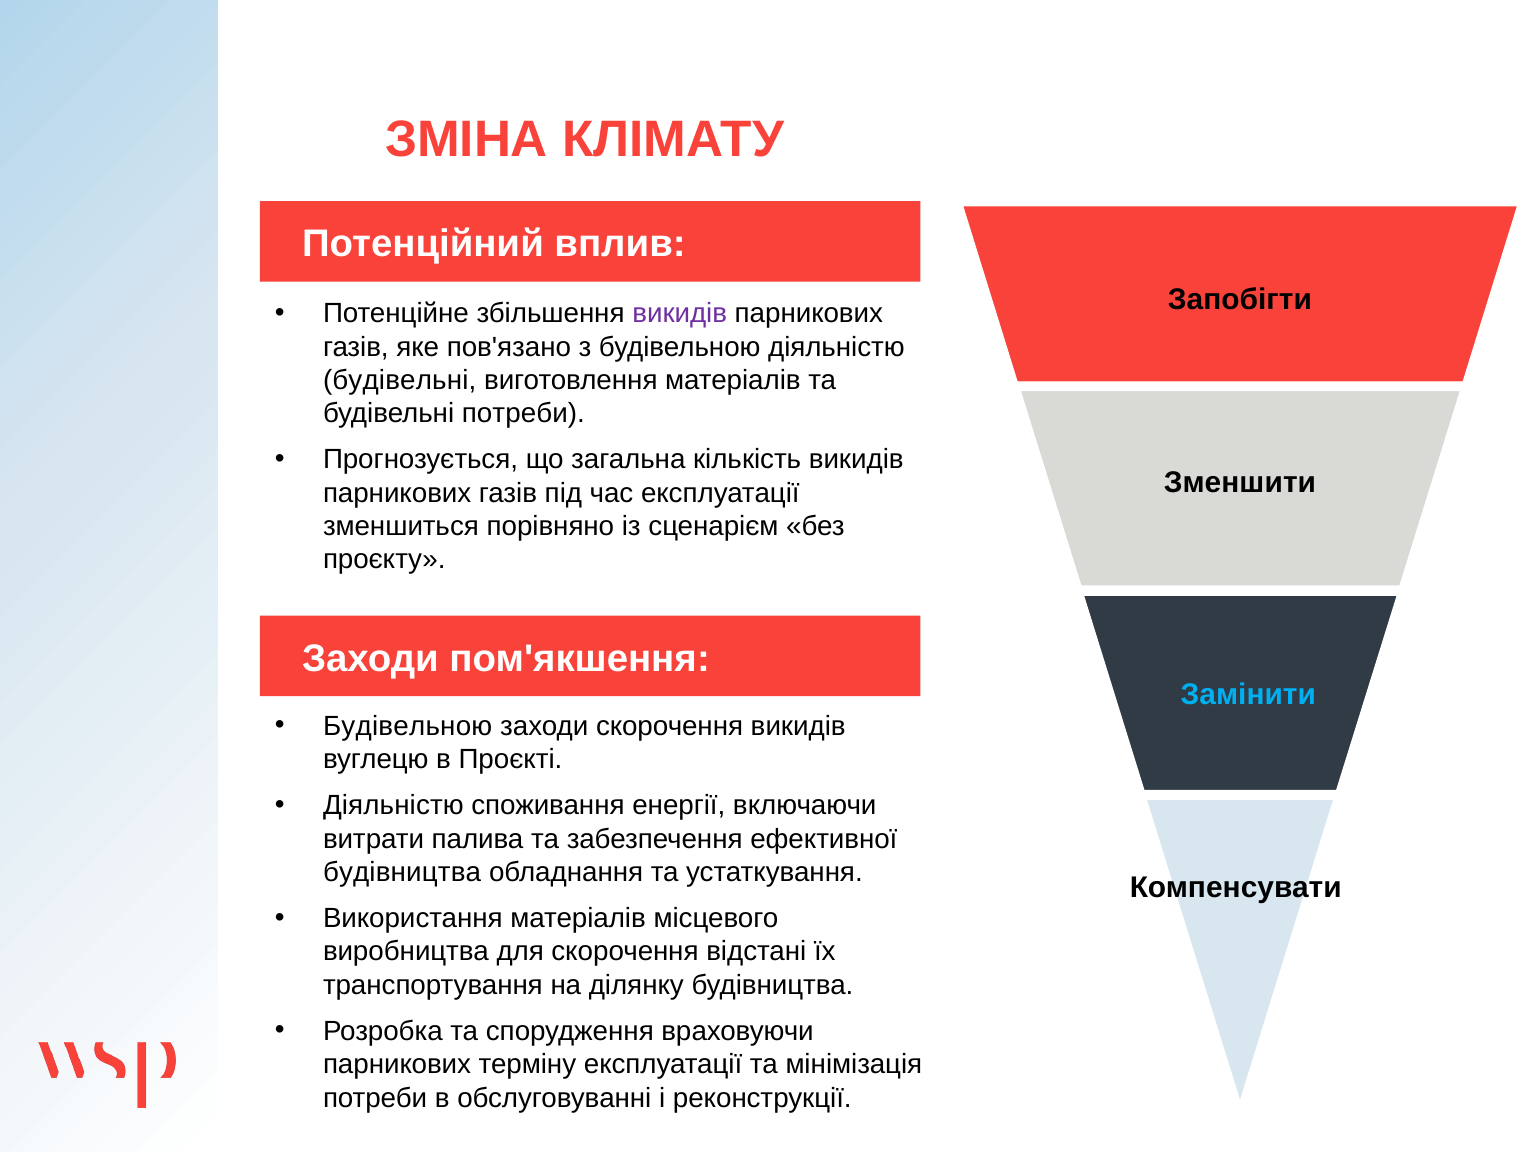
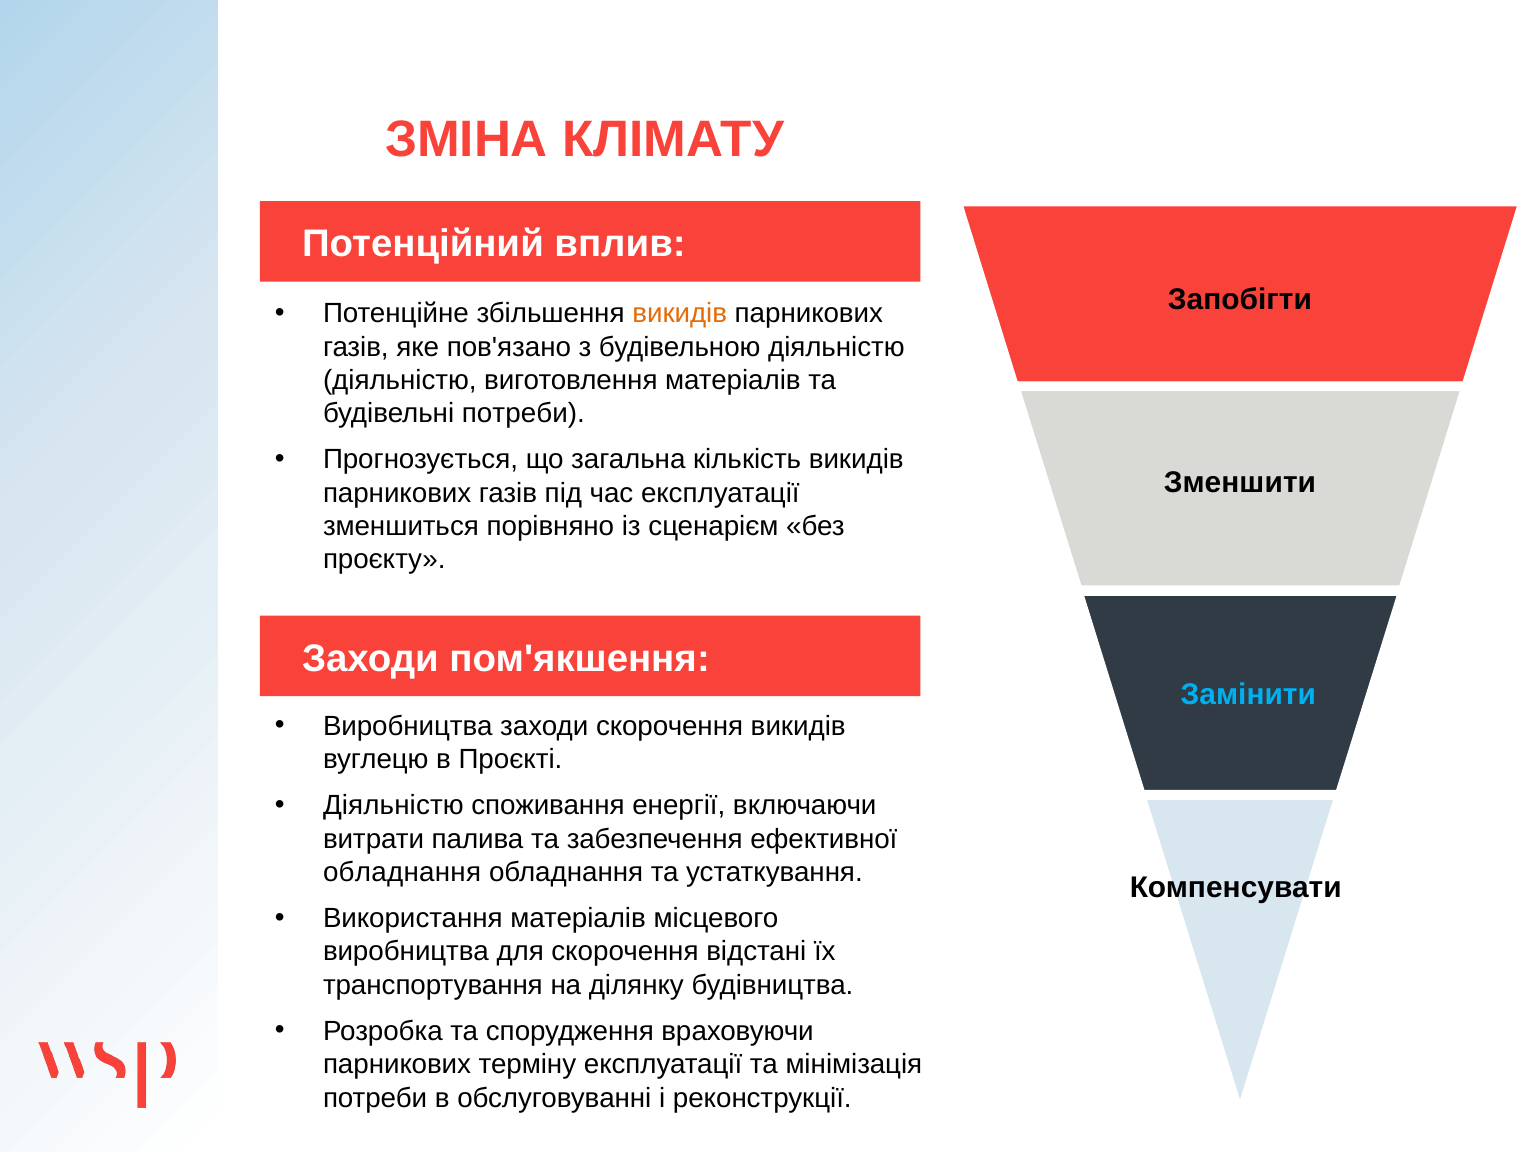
викидів at (680, 314) colour: purple -> orange
будівельні at (400, 380): будівельні -> діяльністю
Будівельною at (408, 727): Будівельною -> Виробництва
будівництва at (402, 873): будівництва -> обладнання
